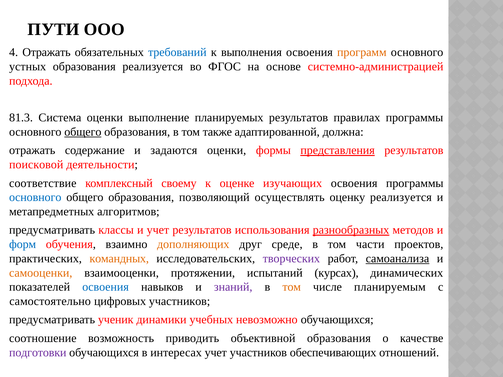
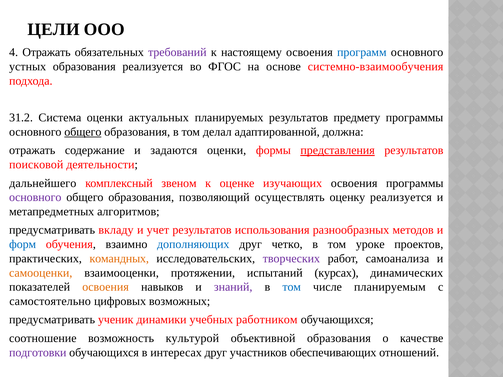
ПУТИ: ПУТИ -> ЦЕЛИ
требований colour: blue -> purple
выполнения: выполнения -> настоящему
программ colour: orange -> blue
системно-администрацией: системно-администрацией -> системно-взаимообучения
81.3: 81.3 -> 31.2
выполнение: выполнение -> актуальных
правилах: правилах -> предмету
также: также -> делал
соответствие: соответствие -> дальнейшего
своему: своему -> звеном
основного at (35, 197) colour: blue -> purple
классы: классы -> вкладу
разнообразных underline: present -> none
дополняющих colour: orange -> blue
среде: среде -> четко
части: части -> уроке
самоанализа underline: present -> none
освоения at (106, 287) colour: blue -> orange
том at (292, 287) colour: orange -> blue
цифровых участников: участников -> возможных
невозможно: невозможно -> работником
приводить: приводить -> культурой
интересах учет: учет -> друг
